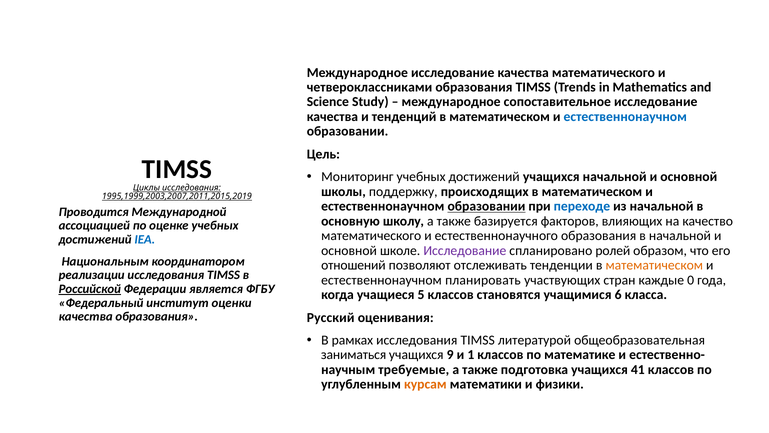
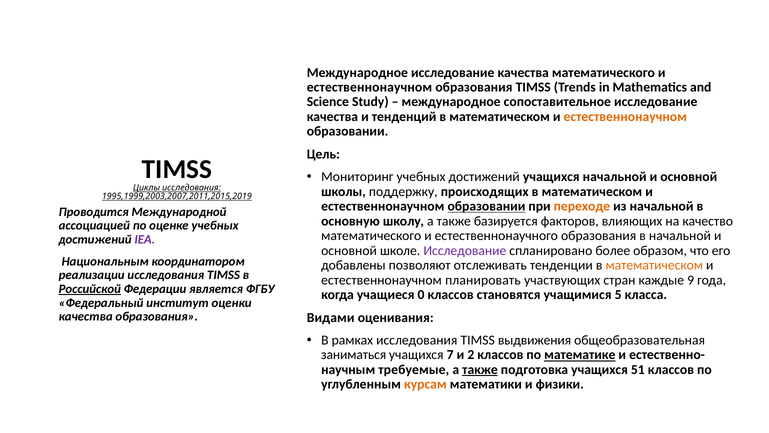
четвероклассниками at (369, 87): четвероклассниками -> естественнонаучном
естественнонаучном at (625, 117) colour: blue -> orange
переходе colour: blue -> orange
IEA colour: blue -> purple
ролей: ролей -> более
отношений: отношений -> добавлены
0: 0 -> 9
5: 5 -> 0
6: 6 -> 5
Русский: Русский -> Видами
литературой: литературой -> выдвижения
9: 9 -> 7
1: 1 -> 2
математике underline: none -> present
также at (480, 369) underline: none -> present
41: 41 -> 51
